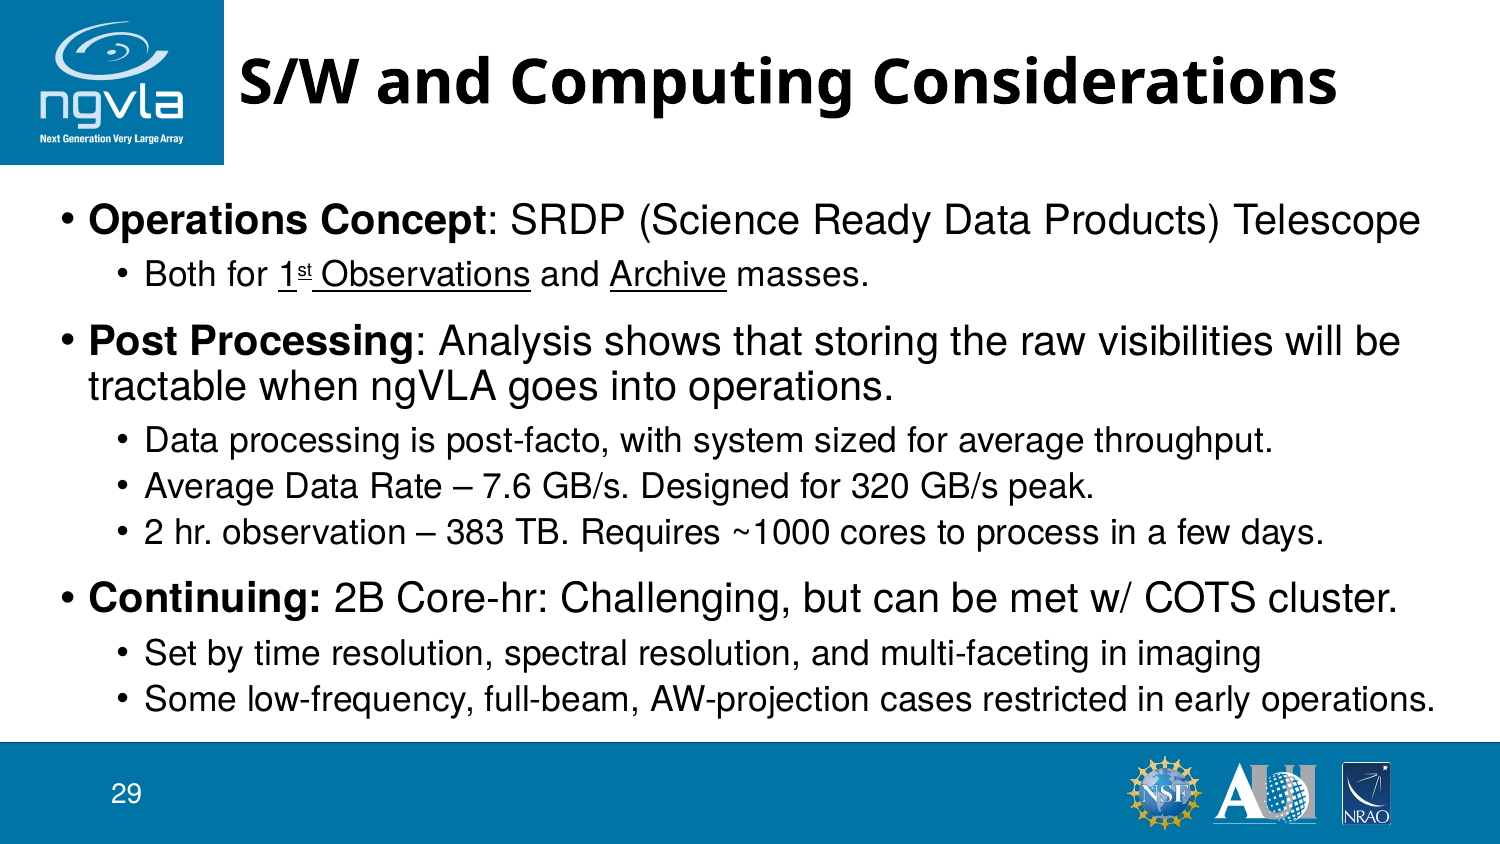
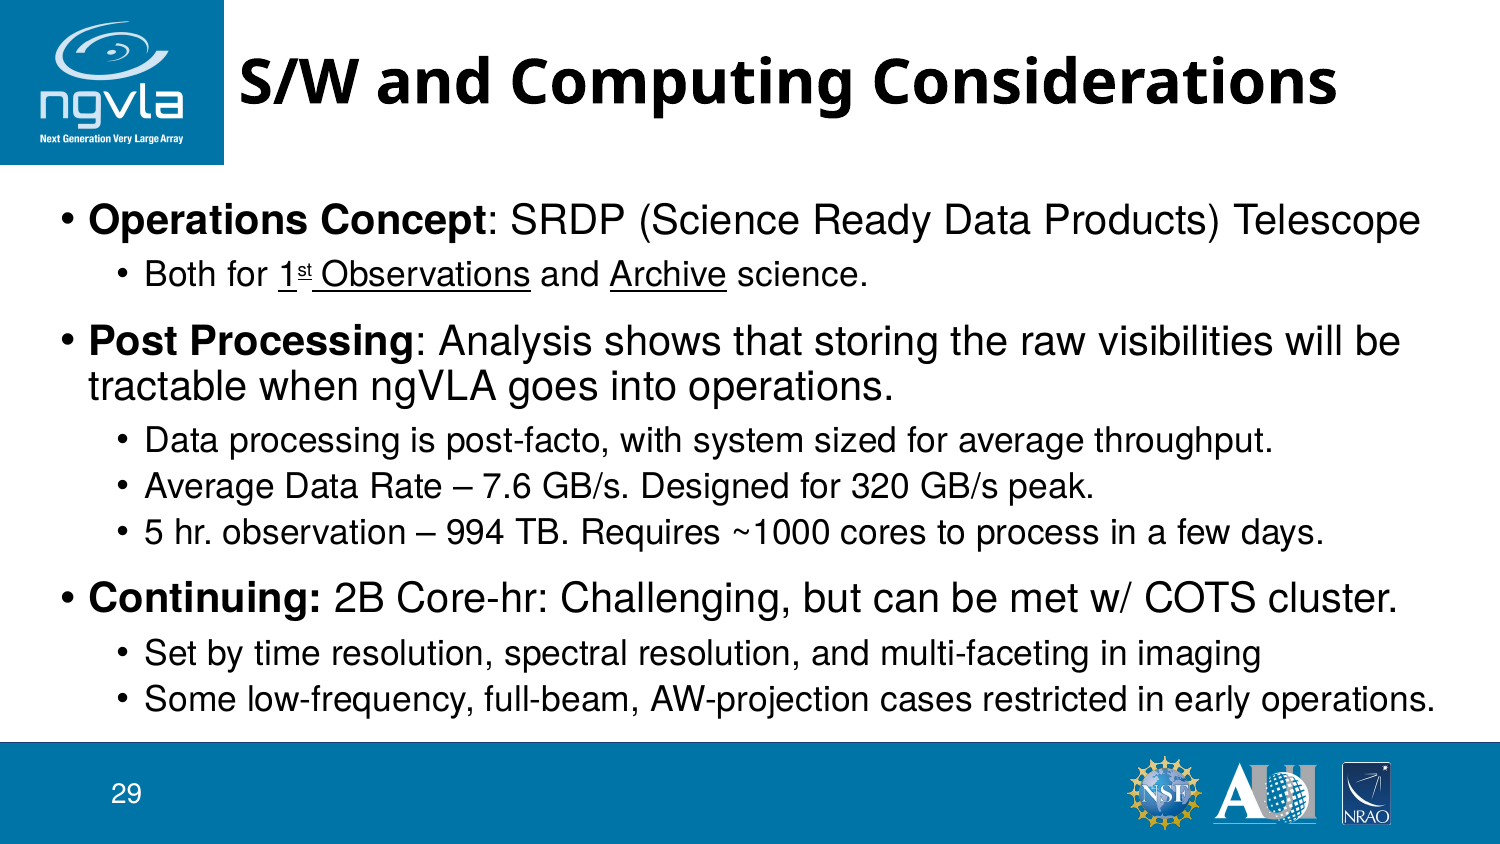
Archive masses: masses -> science
2: 2 -> 5
383: 383 -> 994
